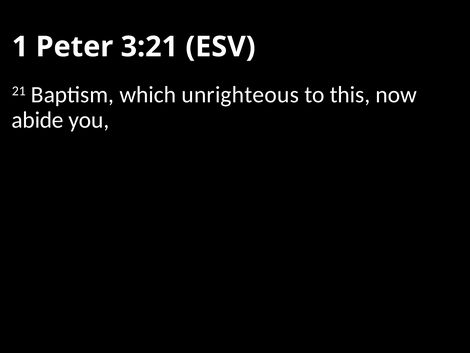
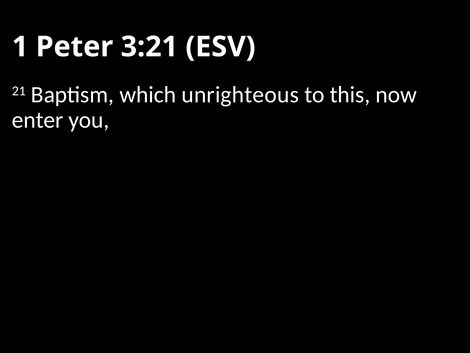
abide: abide -> enter
